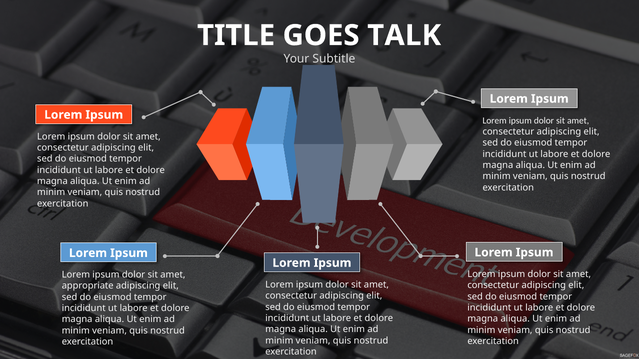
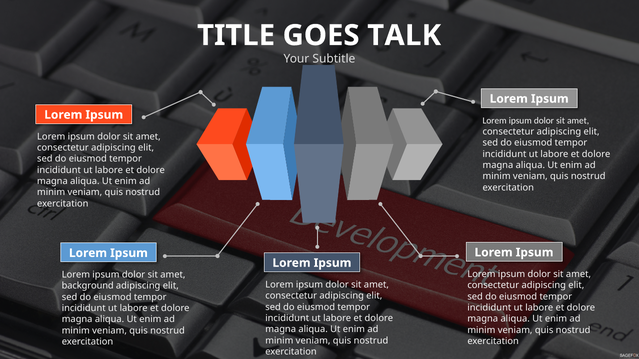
appropriate: appropriate -> background
